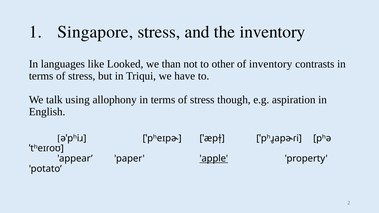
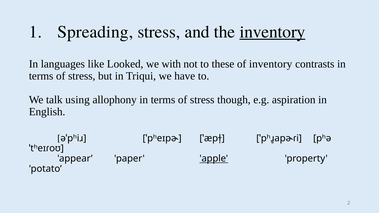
Singapore: Singapore -> Spreading
inventory at (272, 32) underline: none -> present
than: than -> with
other: other -> these
